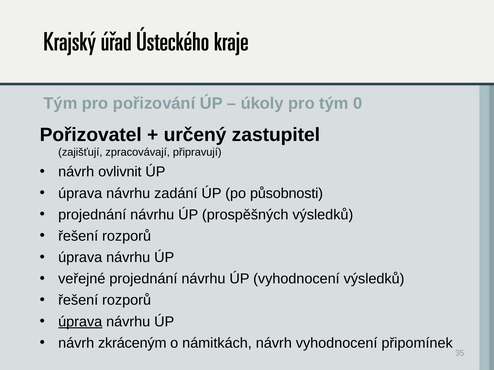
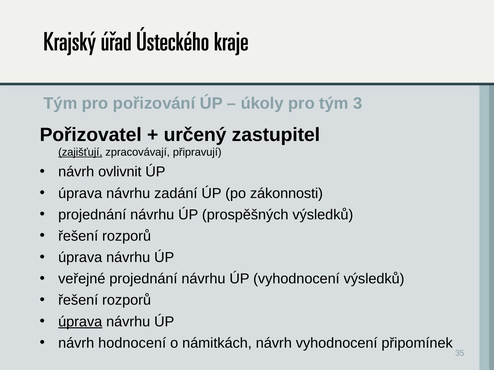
0: 0 -> 3
zajišťují underline: none -> present
působnosti: působnosti -> zákonnosti
zkráceným: zkráceným -> hodnocení
